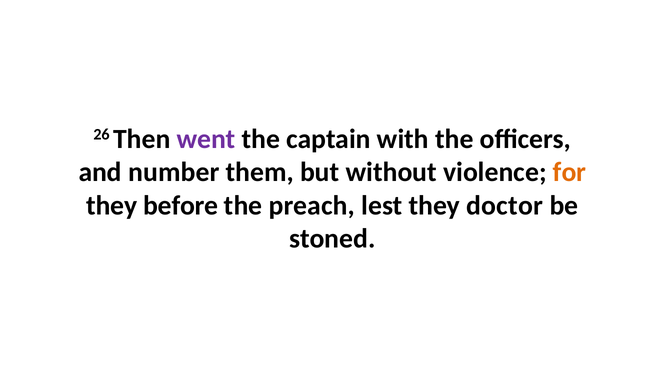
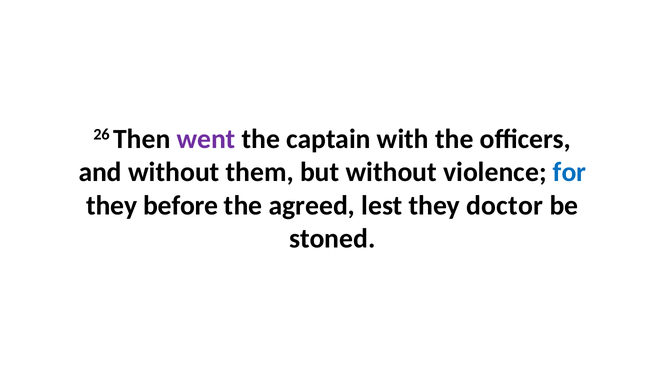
and number: number -> without
for colour: orange -> blue
preach: preach -> agreed
